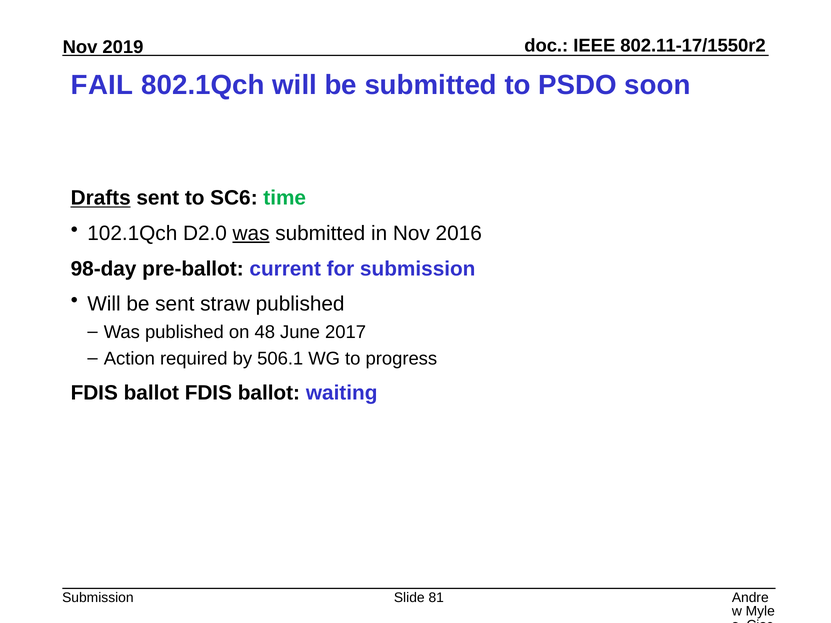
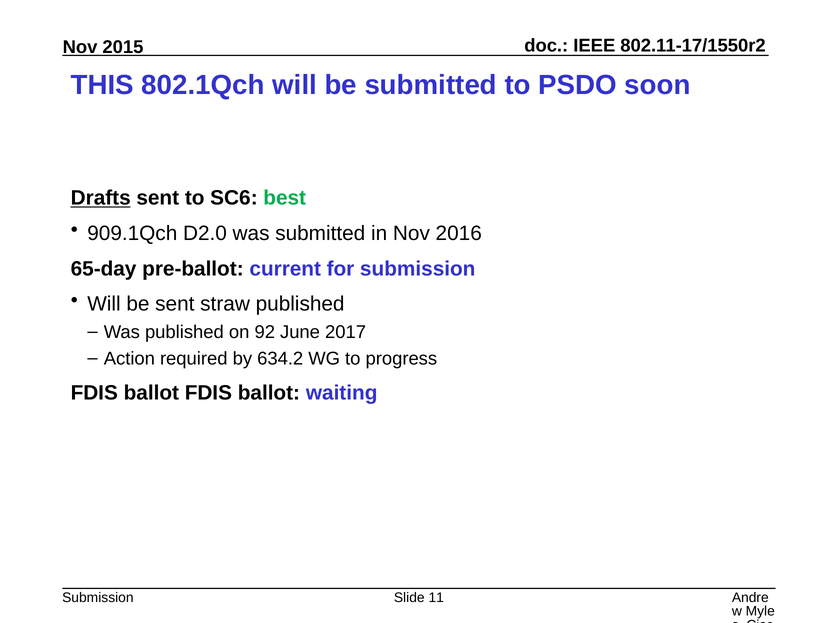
2019: 2019 -> 2015
FAIL: FAIL -> THIS
time: time -> best
102.1Qch: 102.1Qch -> 909.1Qch
was at (251, 233) underline: present -> none
98-day: 98-day -> 65-day
48: 48 -> 92
506.1: 506.1 -> 634.2
81: 81 -> 11
